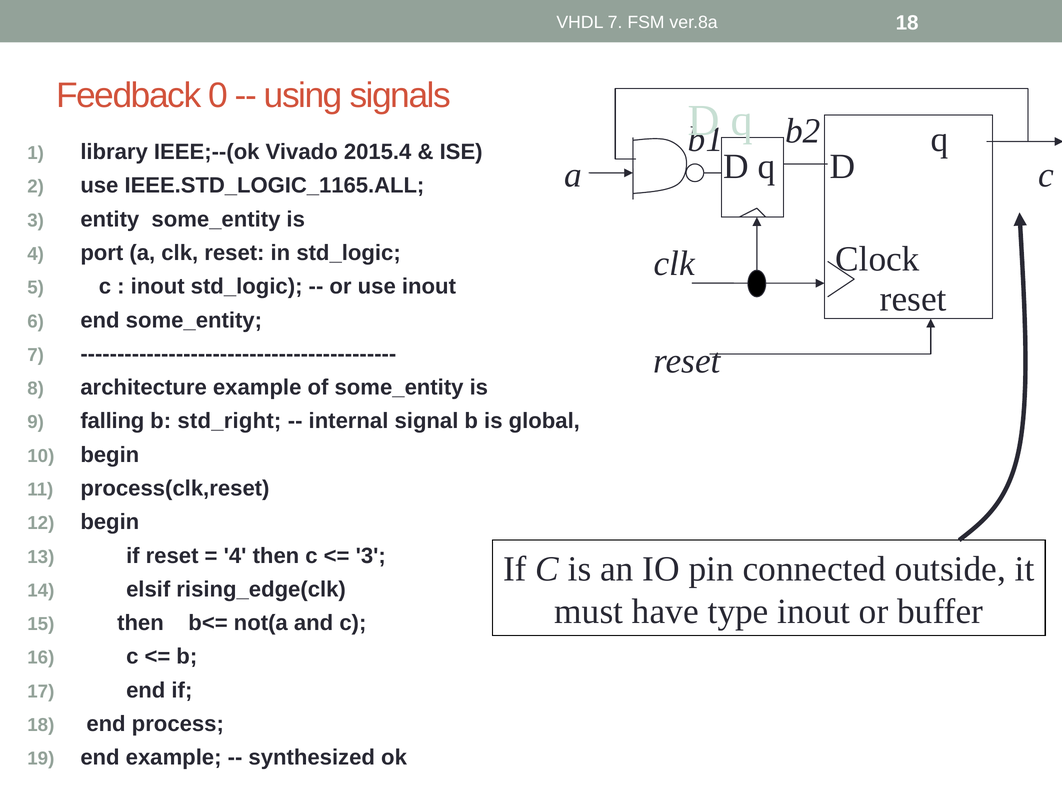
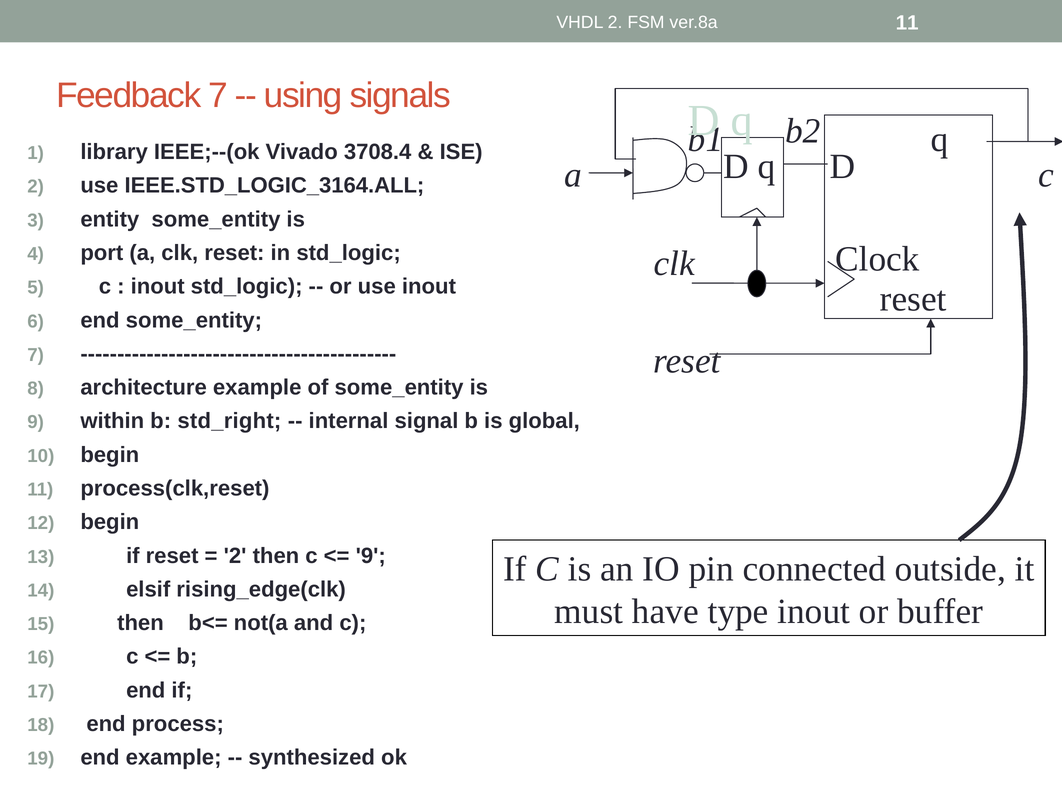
VHDL 7: 7 -> 2
ver.8a 18: 18 -> 11
Feedback 0: 0 -> 7
2015.4: 2015.4 -> 3708.4
IEEE.STD_LOGIC_1165.ALL: IEEE.STD_LOGIC_1165.ALL -> IEEE.STD_LOGIC_3164.ALL
falling: falling -> within
4 at (235, 555): 4 -> 2
3 at (371, 555): 3 -> 9
